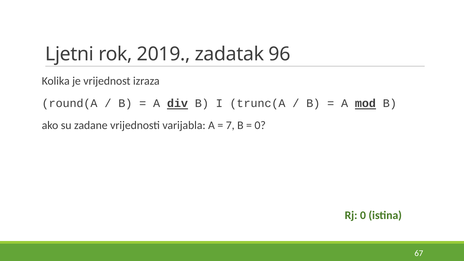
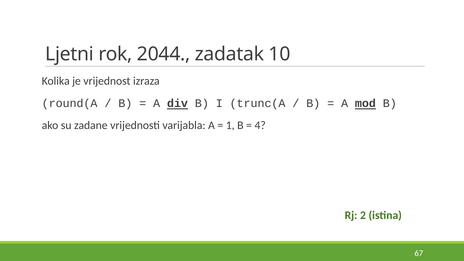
2019: 2019 -> 2044
96: 96 -> 10
7: 7 -> 1
0 at (260, 125): 0 -> 4
Rj 0: 0 -> 2
